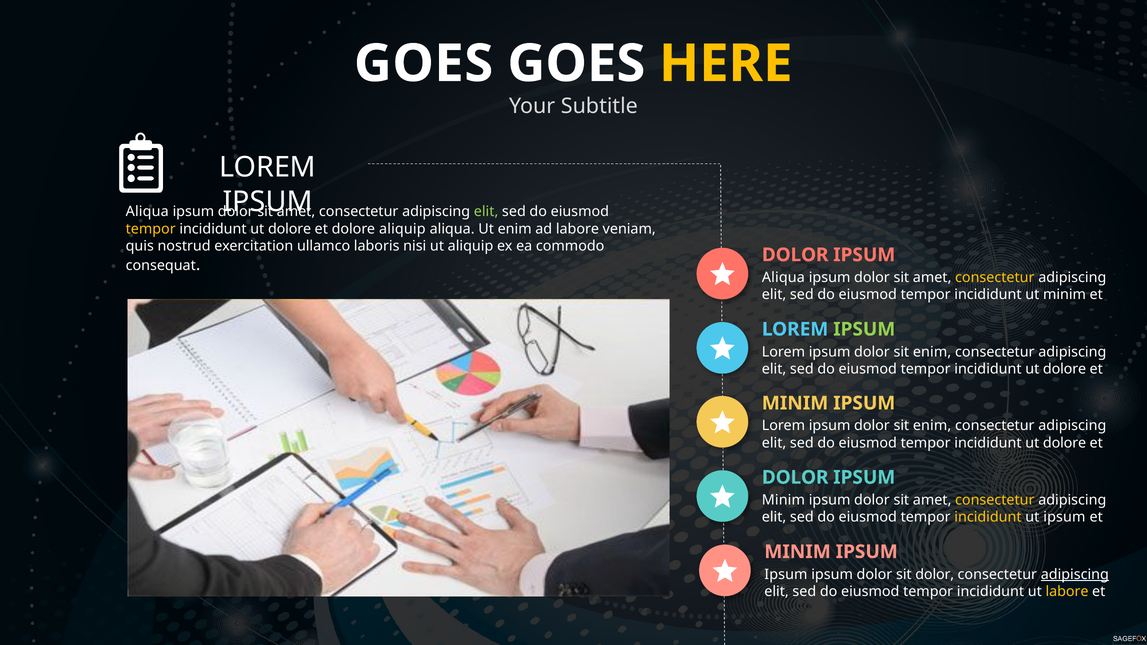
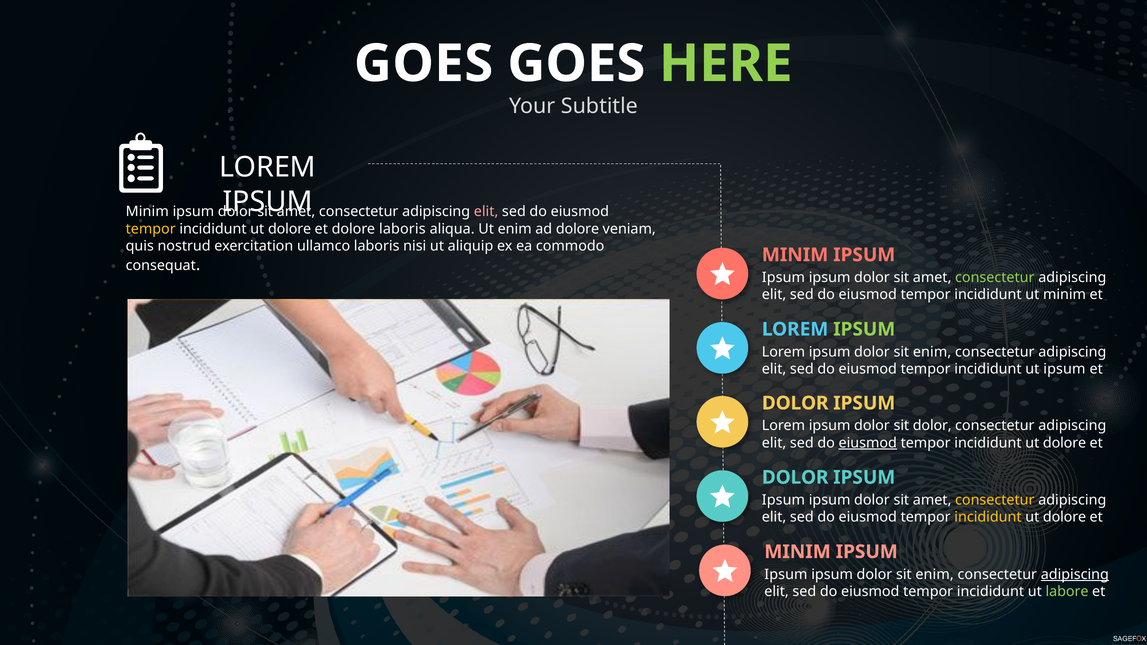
HERE colour: yellow -> light green
Aliqua at (147, 212): Aliqua -> Minim
elit at (486, 212) colour: light green -> pink
dolore aliquip: aliquip -> laboris
ad labore: labore -> dolore
DOLOR at (795, 255): DOLOR -> MINIM
Aliqua at (783, 278): Aliqua -> Ipsum
consectetur at (995, 278) colour: yellow -> light green
dolore at (1065, 369): dolore -> ipsum
MINIM at (795, 403): MINIM -> DOLOR
enim at (932, 426): enim -> dolor
eiusmod at (868, 443) underline: none -> present
Minim at (783, 500): Minim -> Ipsum
ipsum at (1064, 517): ipsum -> dolore
dolor at (935, 575): dolor -> enim
labore at (1067, 592) colour: yellow -> light green
